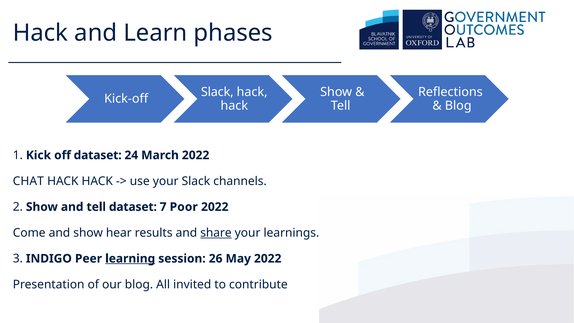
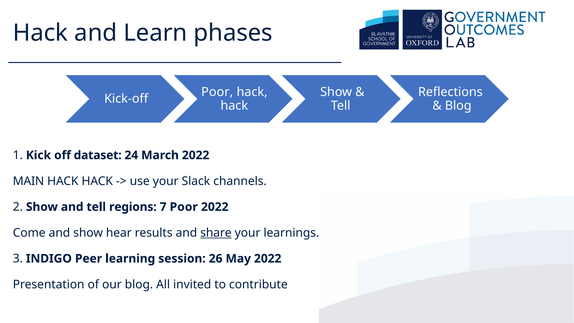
Slack at (217, 92): Slack -> Poor
CHAT: CHAT -> MAIN
tell dataset: dataset -> regions
learning underline: present -> none
